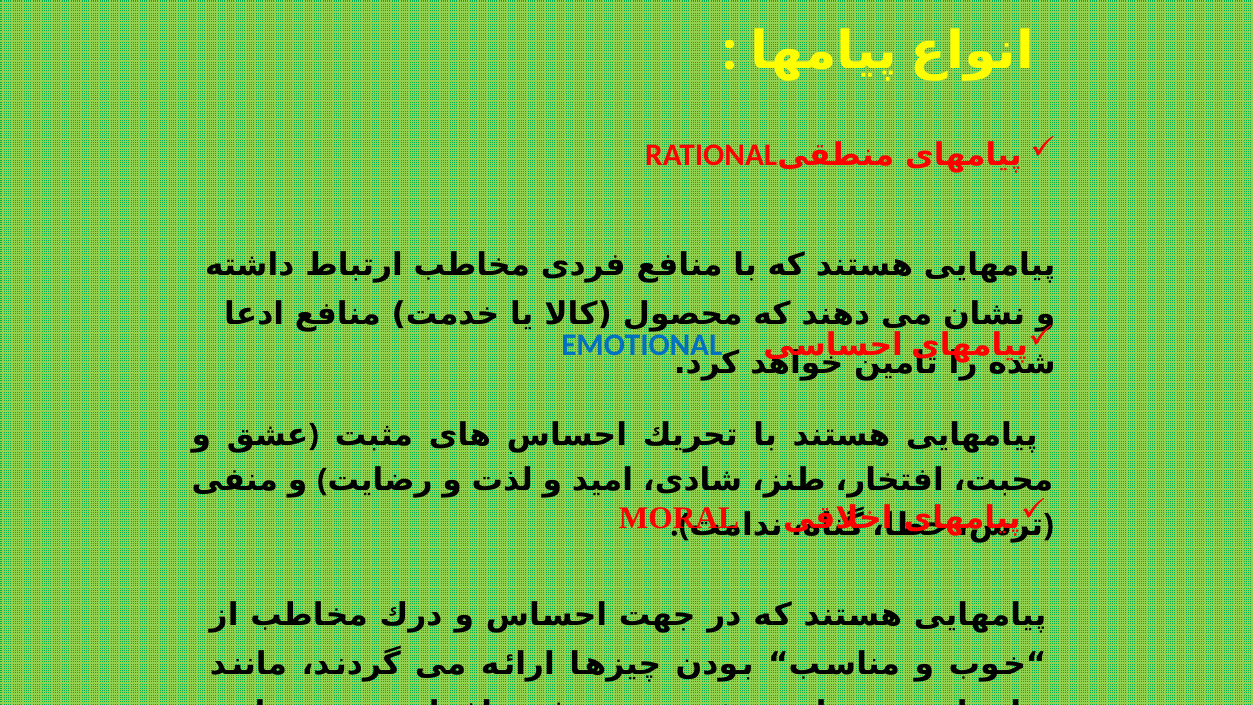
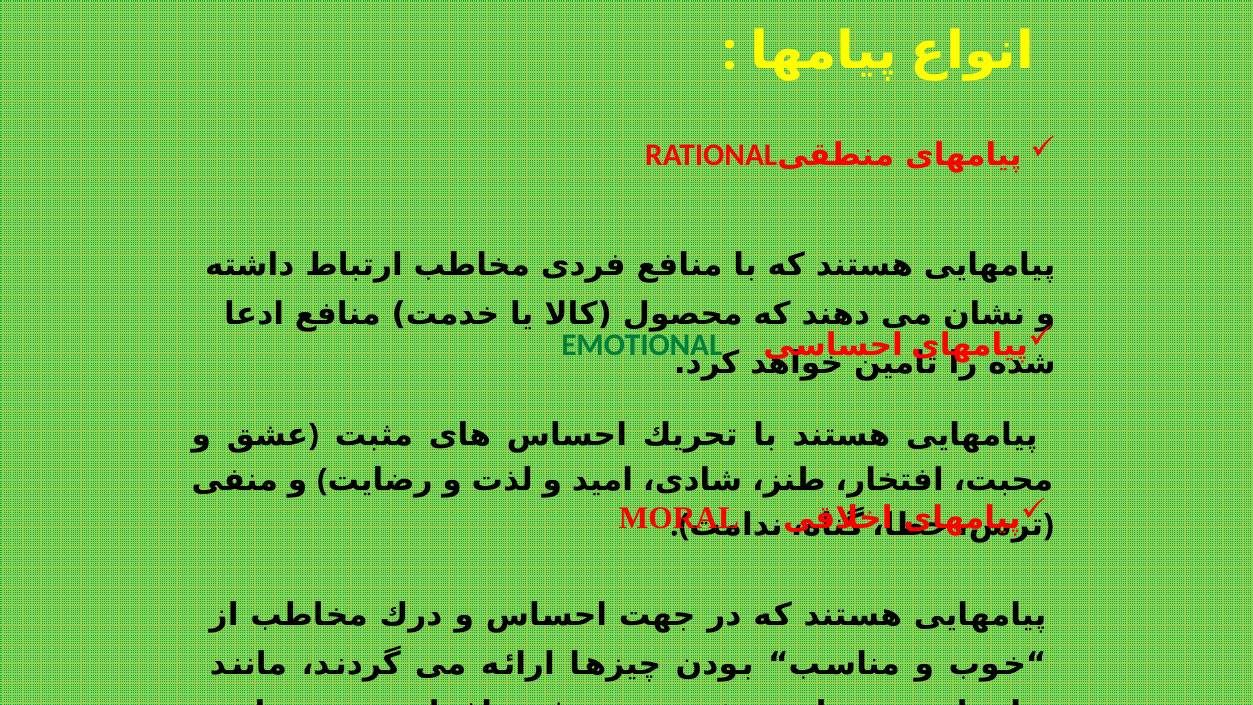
EMOTIONAL colour: blue -> green
